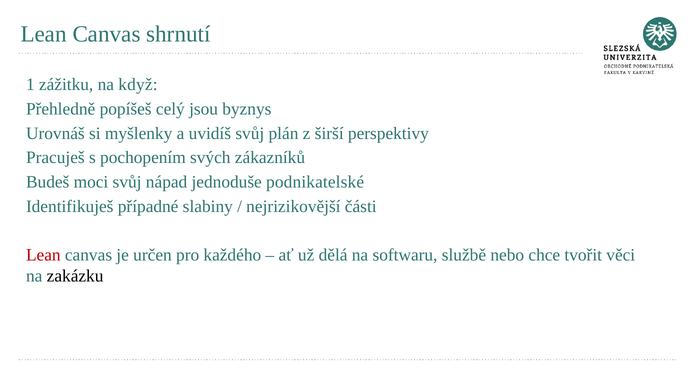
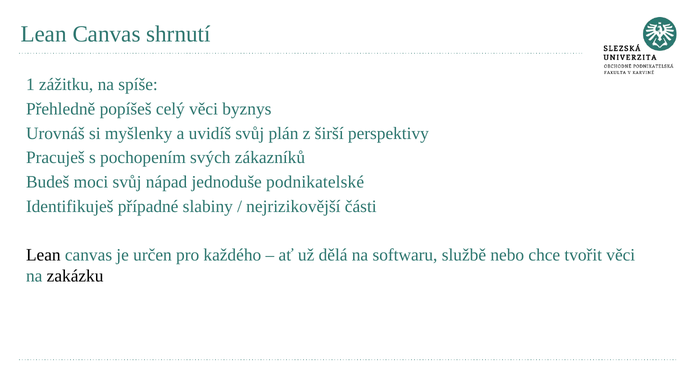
když: když -> spíše
celý jsou: jsou -> věci
Lean at (43, 255) colour: red -> black
